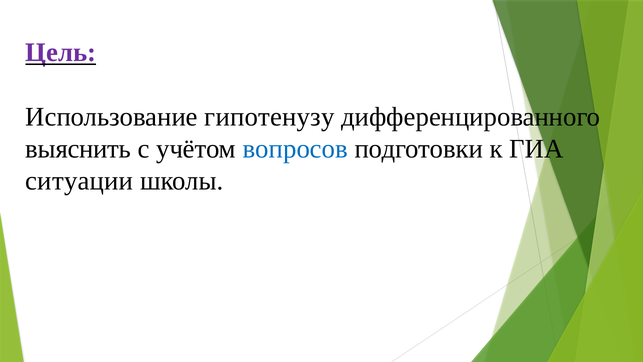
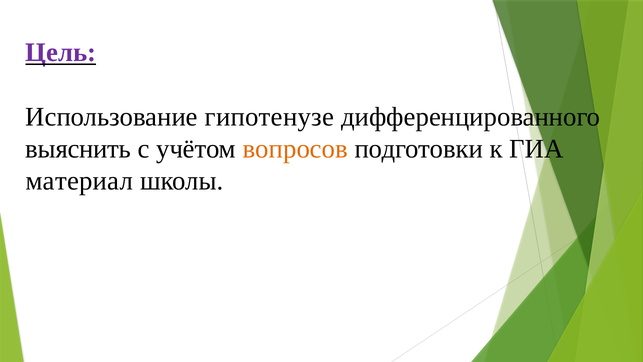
гипотенузу: гипотенузу -> гипотенузе
вопросов colour: blue -> orange
ситуации: ситуации -> материал
